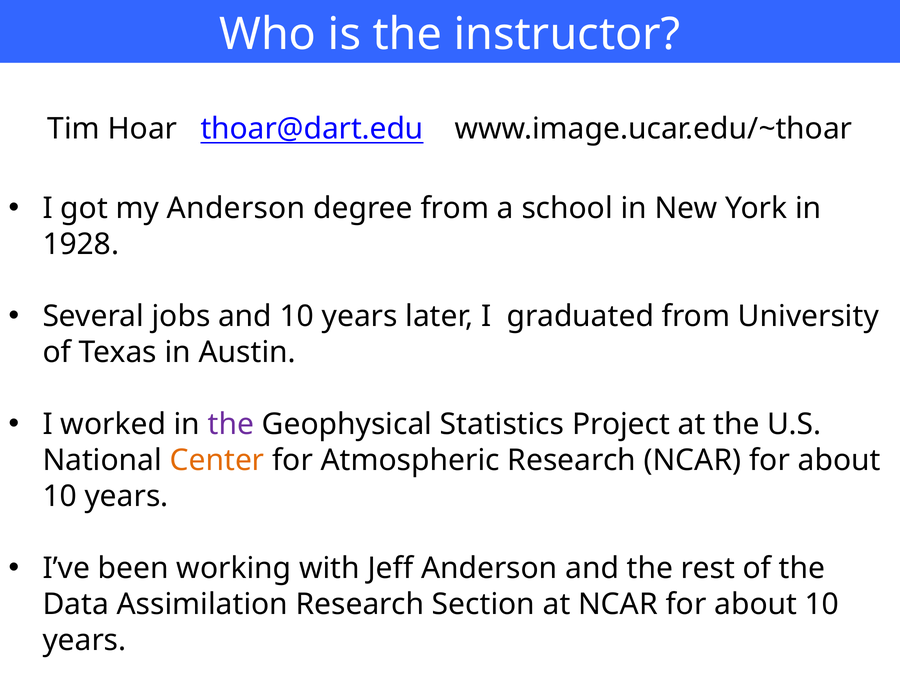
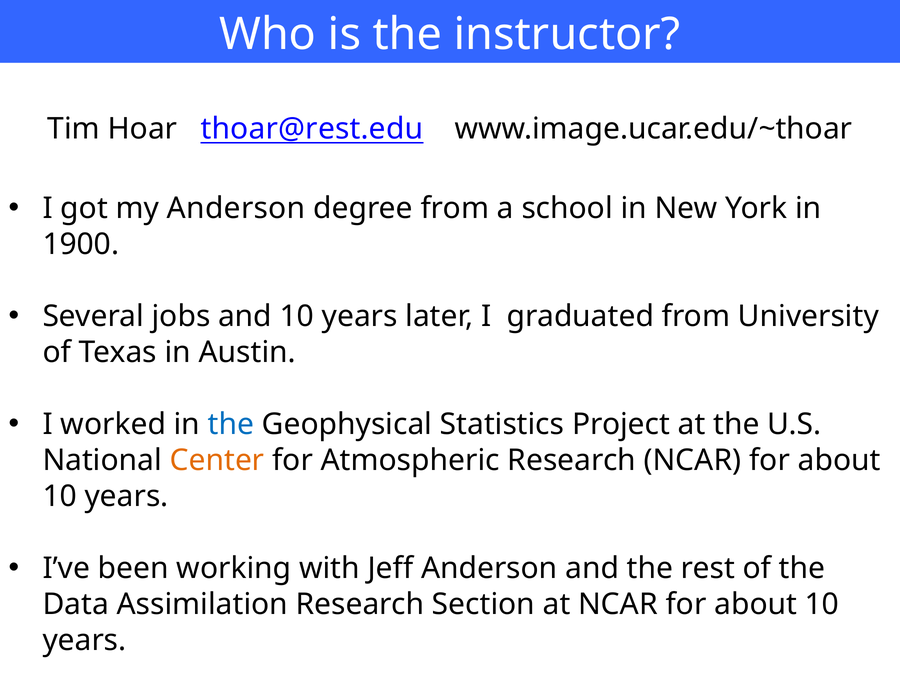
thoar@dart.edu: thoar@dart.edu -> thoar@rest.edu
1928: 1928 -> 1900
the at (231, 425) colour: purple -> blue
